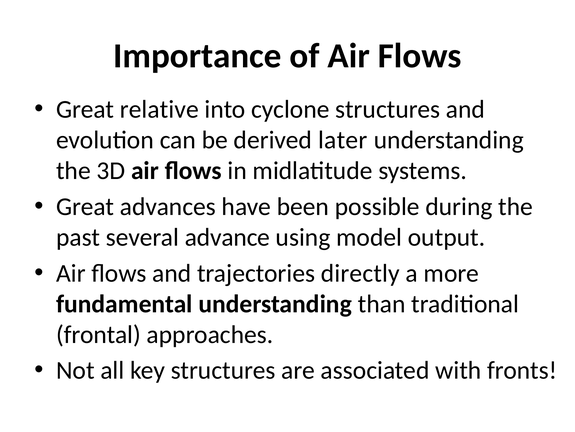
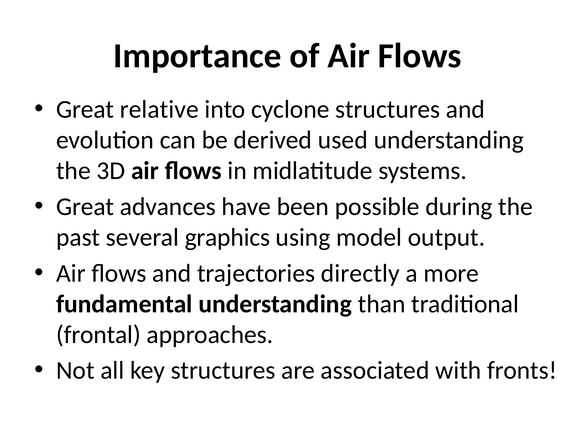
later: later -> used
advance: advance -> graphics
